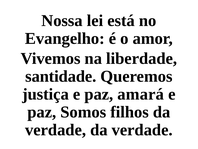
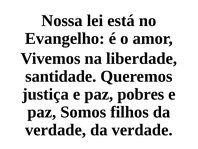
amará: amará -> pobres
